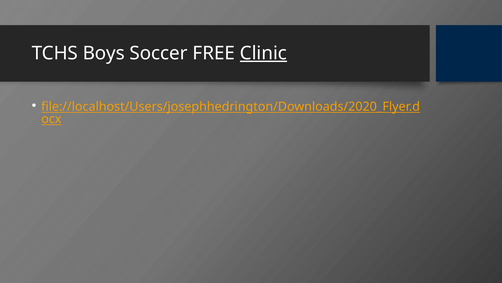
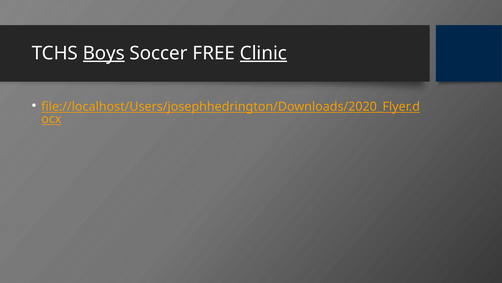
Boys underline: none -> present
